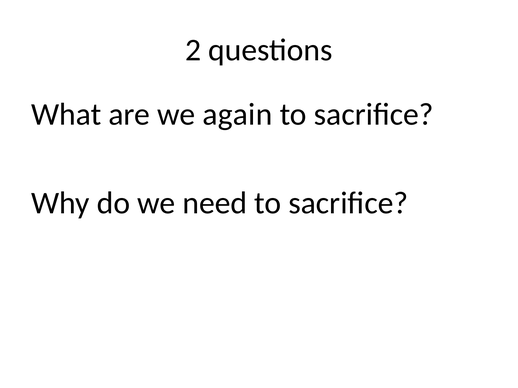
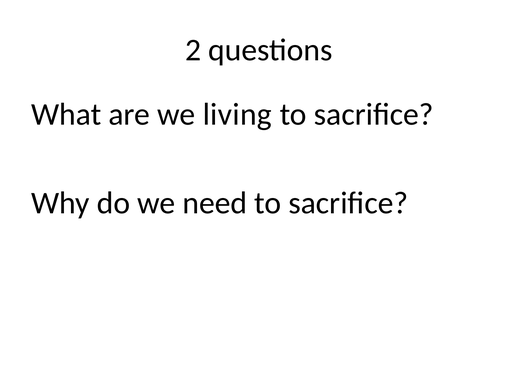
again: again -> living
